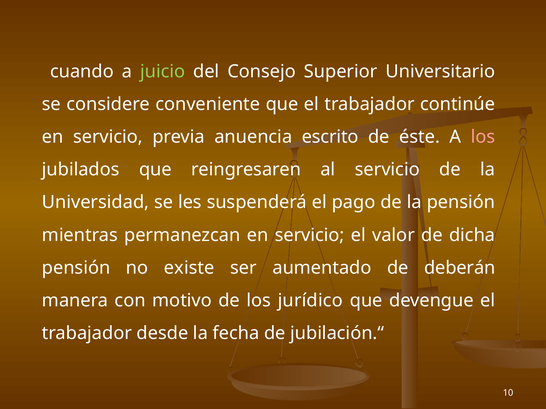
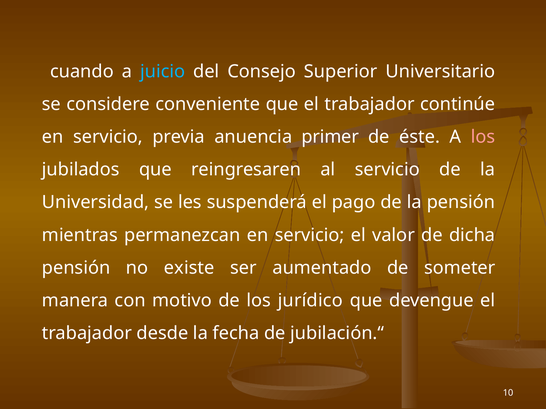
juicio colour: light green -> light blue
escrito: escrito -> primer
deberán: deberán -> someter
